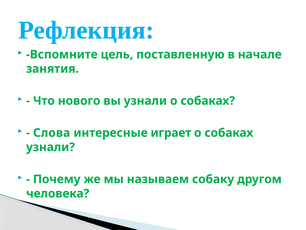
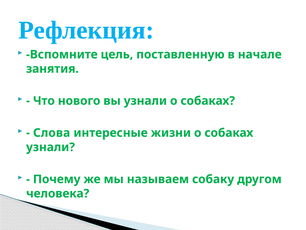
играет: играет -> жизни
